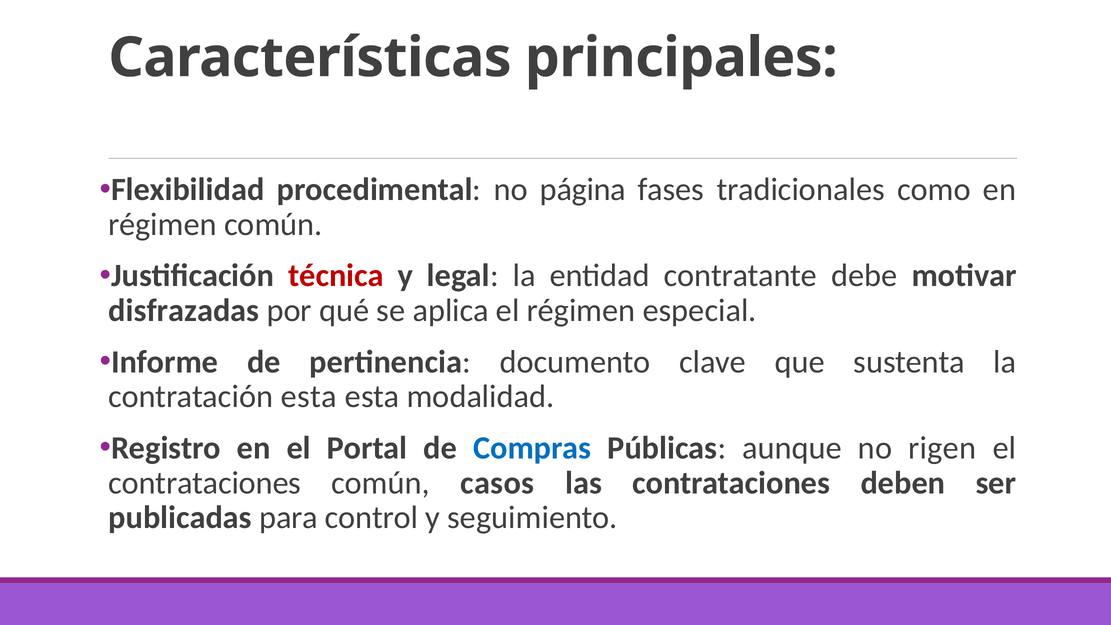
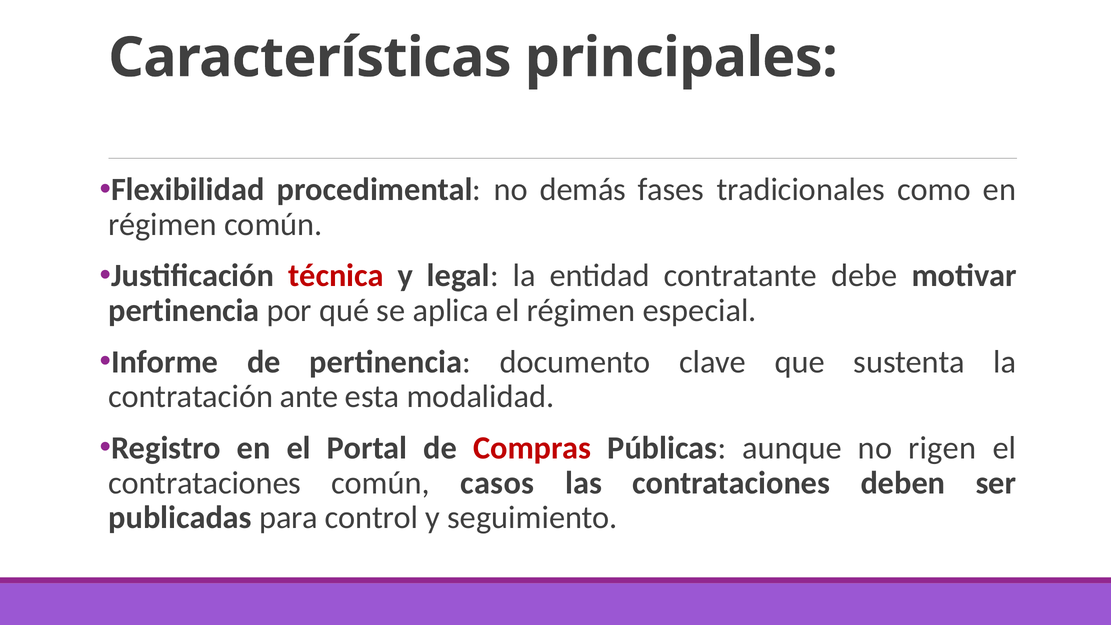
página: página -> demás
disfrazadas at (184, 311): disfrazadas -> pertinencia
contratación esta: esta -> ante
Compras colour: blue -> red
